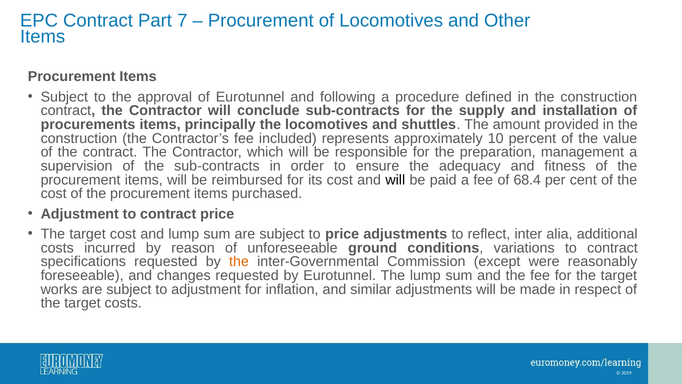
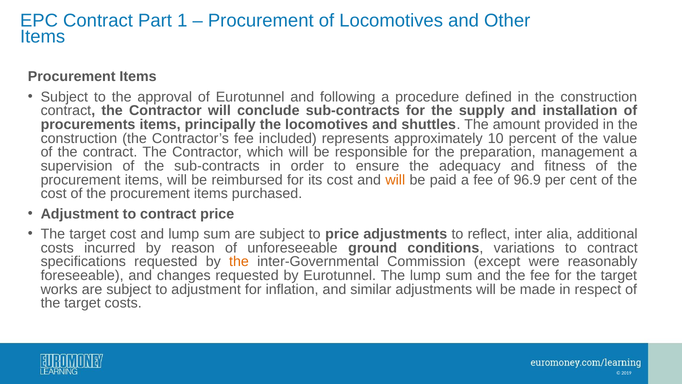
7: 7 -> 1
will at (395, 180) colour: black -> orange
68.4: 68.4 -> 96.9
